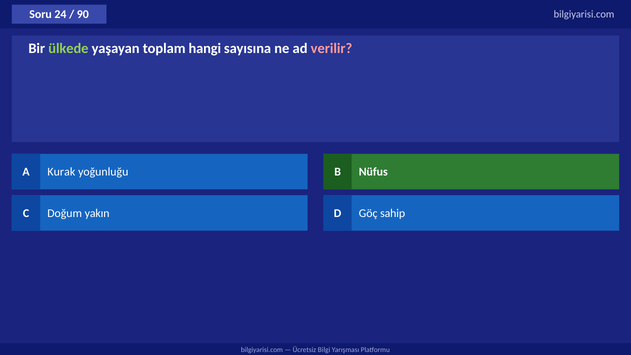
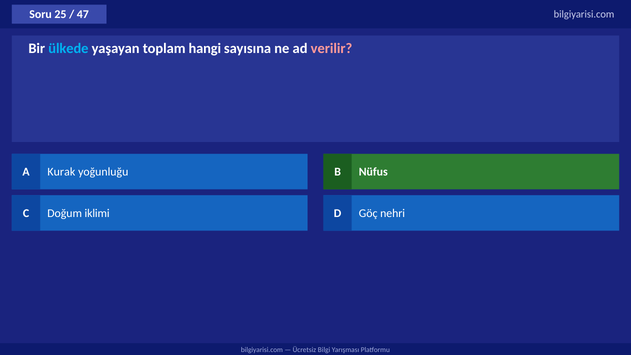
24: 24 -> 25
90: 90 -> 47
ülkede colour: light green -> light blue
yakın: yakın -> iklimi
sahip: sahip -> nehri
